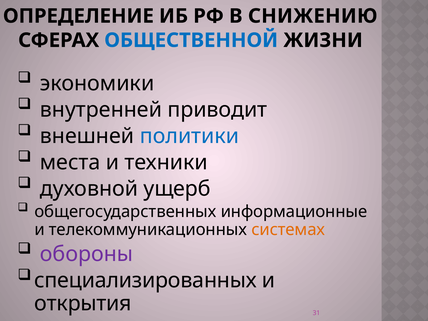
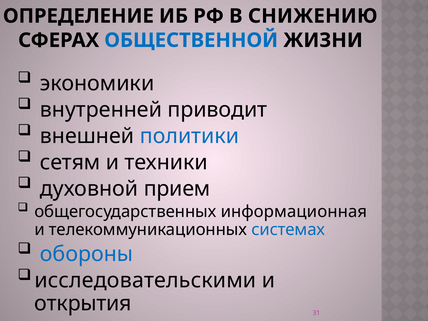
места: места -> сетям
ущерб: ущерб -> прием
информационные: информационные -> информационная
системах colour: orange -> blue
обороны colour: purple -> blue
специализированных: специализированных -> исследовательскими
